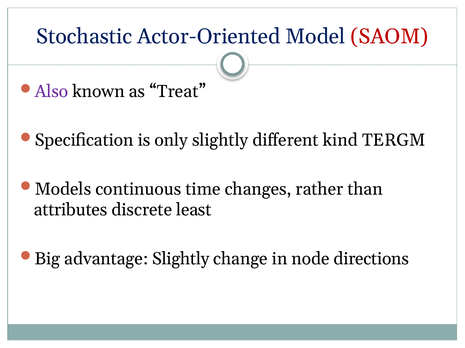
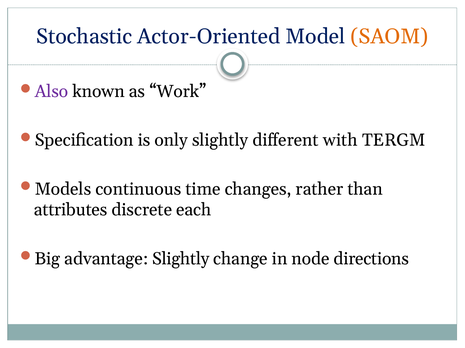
SAOM colour: red -> orange
Treat: Treat -> Work
kind: kind -> with
least: least -> each
